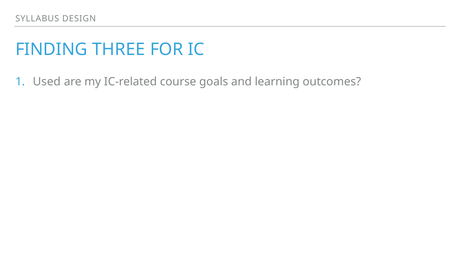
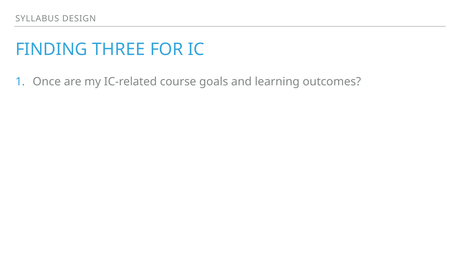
Used: Used -> Once
